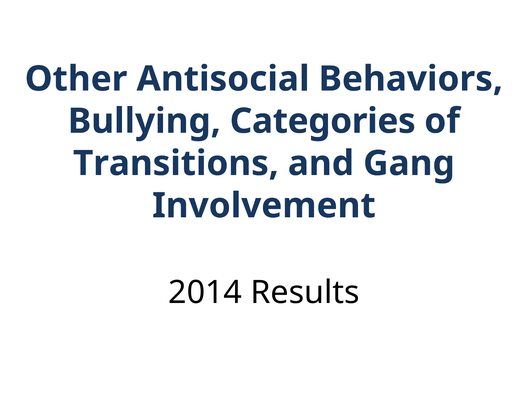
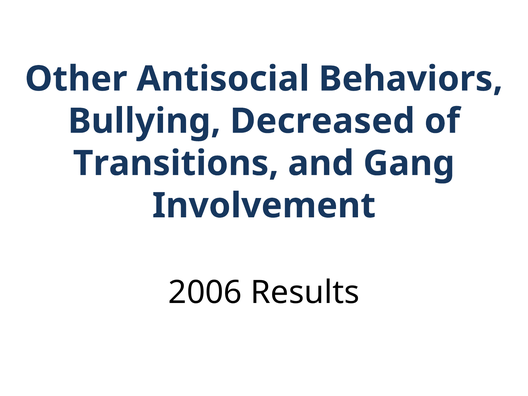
Categories: Categories -> Decreased
2014: 2014 -> 2006
